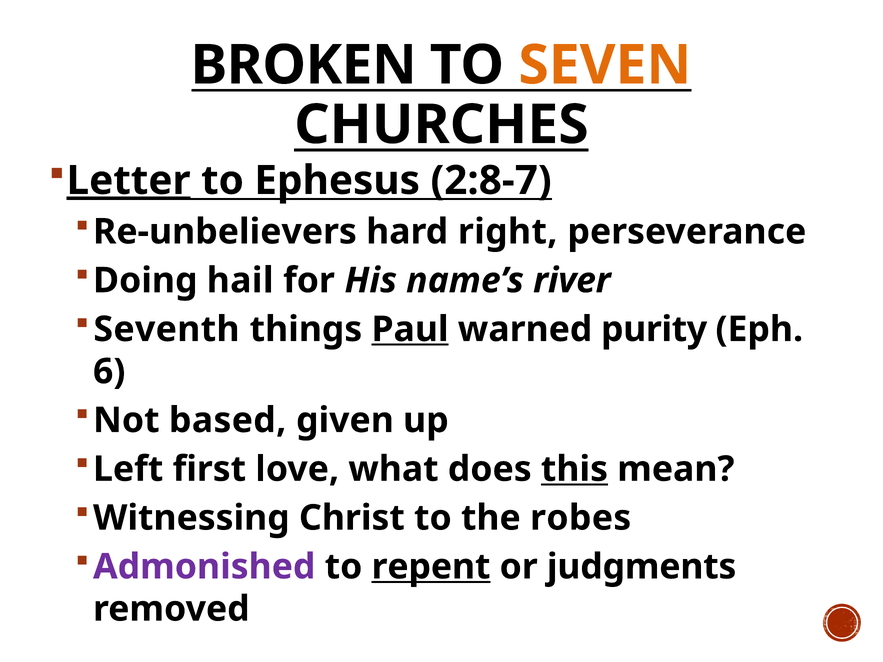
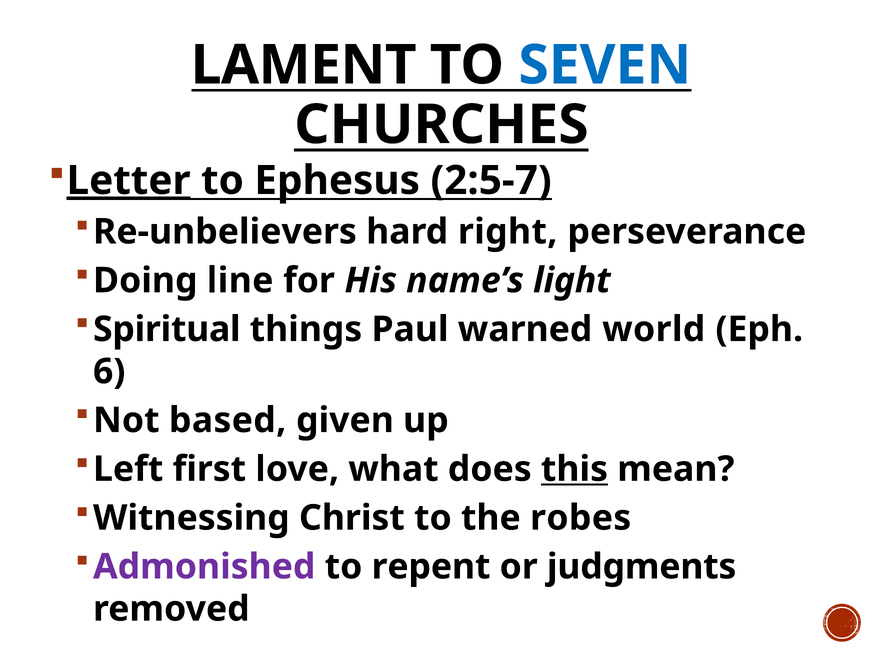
BROKEN: BROKEN -> LAMENT
SEVEN colour: orange -> blue
2:8-7: 2:8-7 -> 2:5-7
hail: hail -> line
river: river -> light
Seventh: Seventh -> Spiritual
Paul underline: present -> none
purity: purity -> world
repent underline: present -> none
